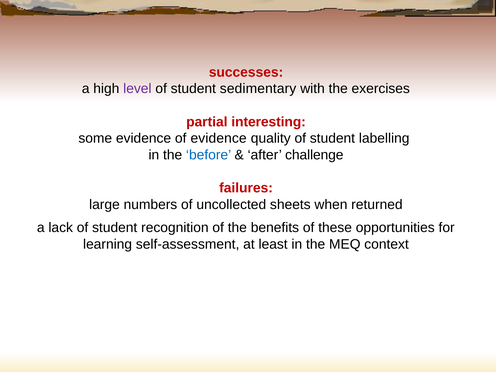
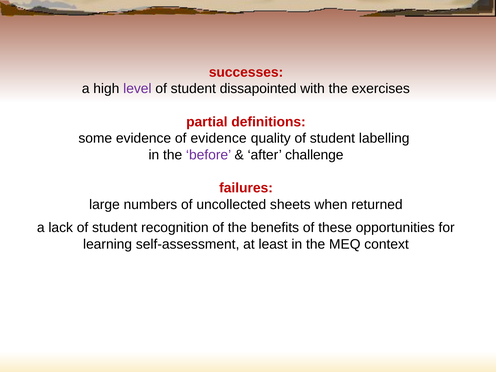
sedimentary: sedimentary -> dissapointed
interesting: interesting -> definitions
before colour: blue -> purple
